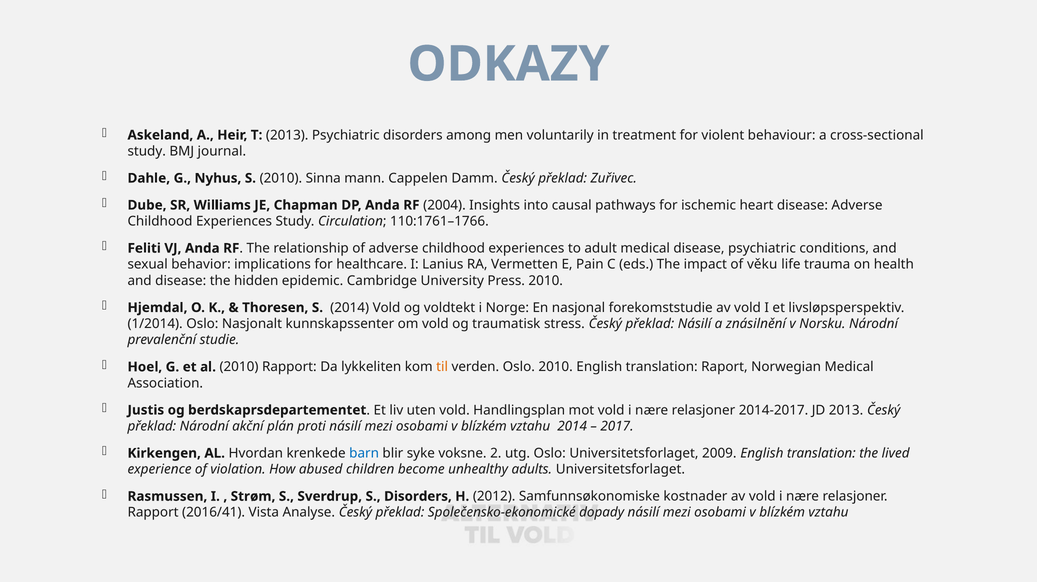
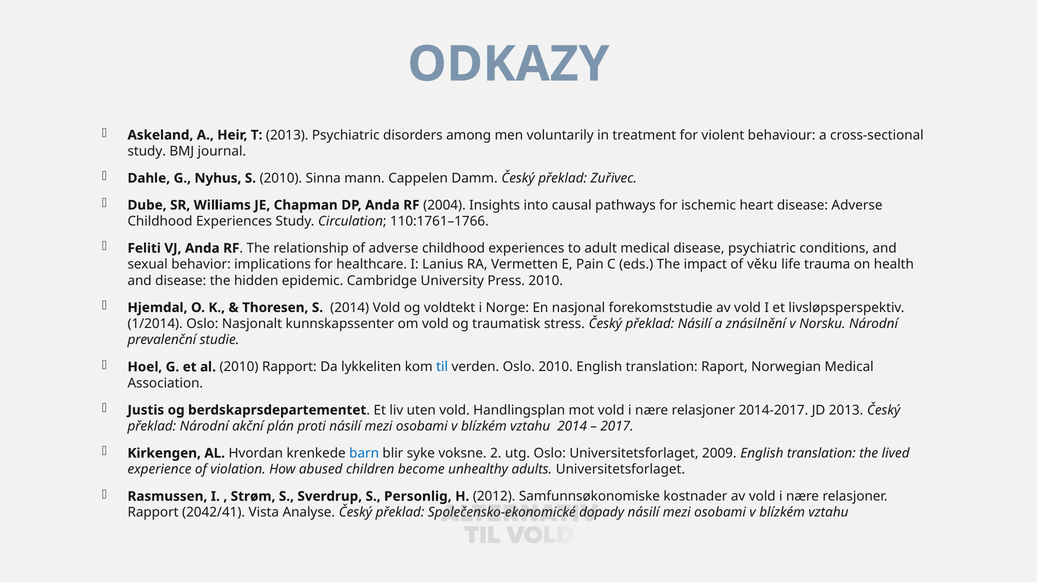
til colour: orange -> blue
S Disorders: Disorders -> Personlig
2016/41: 2016/41 -> 2042/41
